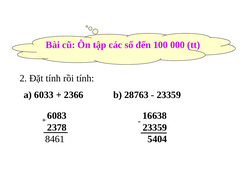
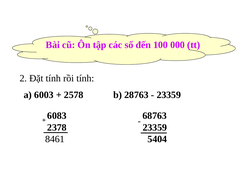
6033: 6033 -> 6003
2366: 2366 -> 2578
16638: 16638 -> 68763
